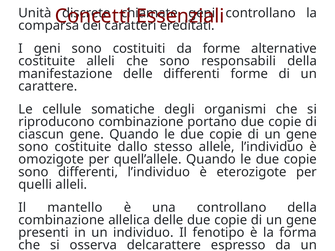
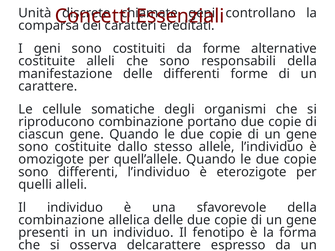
Il mantello: mantello -> individuo
una controllano: controllano -> sfavorevole
